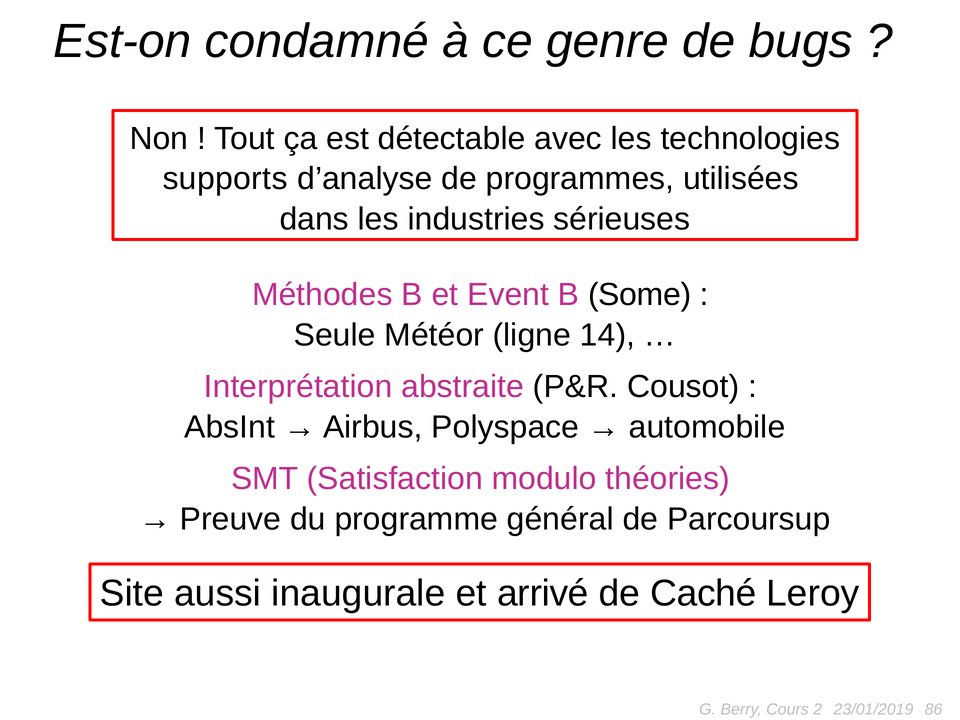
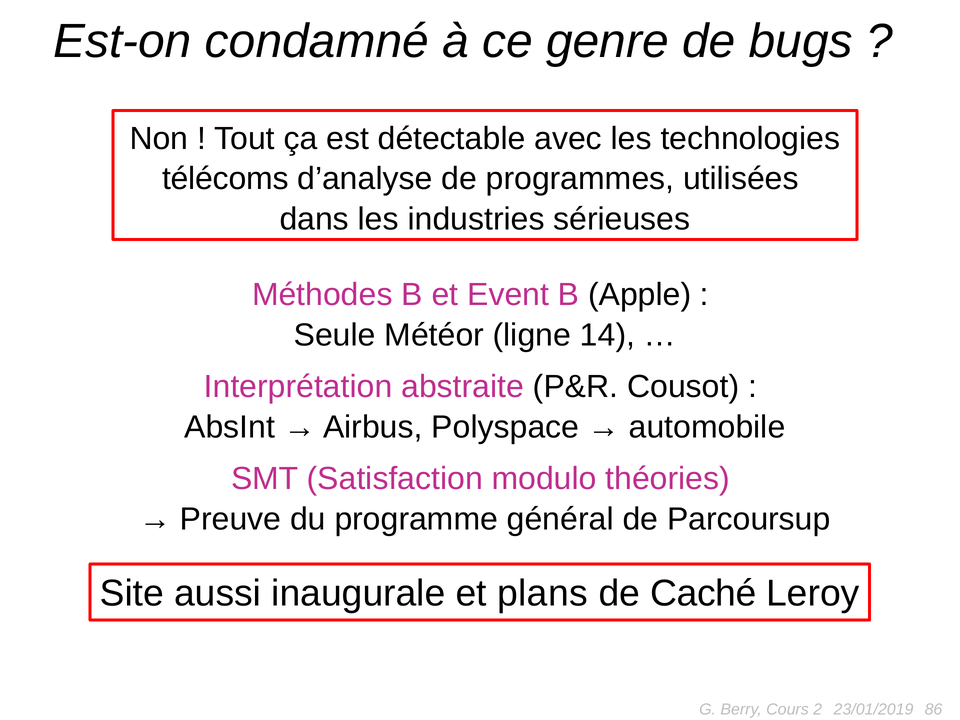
supports: supports -> télécoms
Some: Some -> Apple
arrivé: arrivé -> plans
